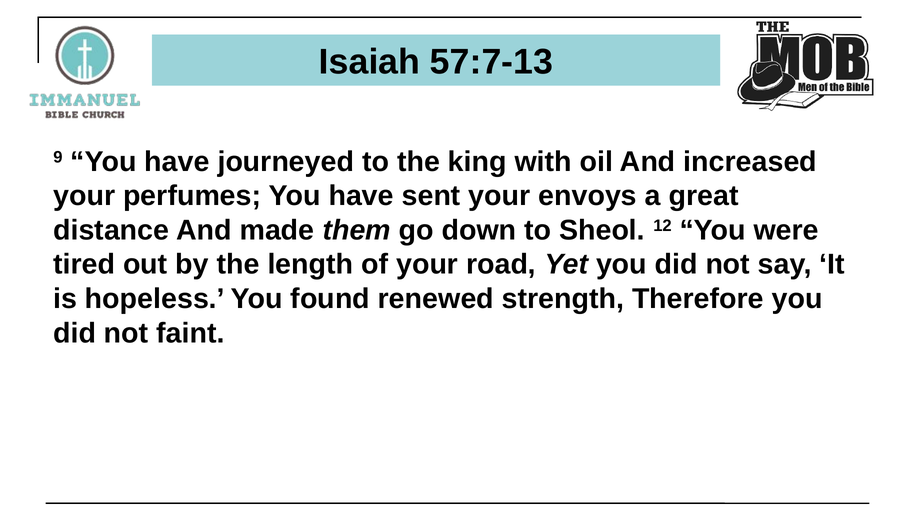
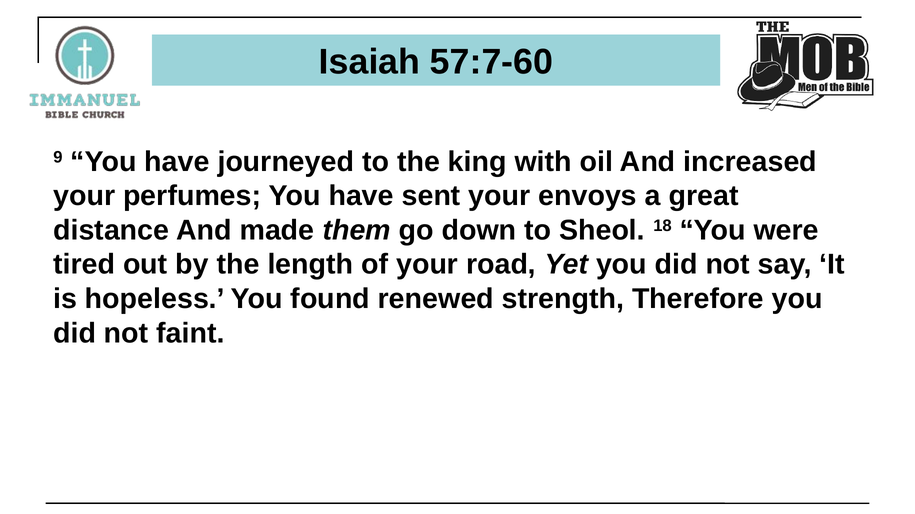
57:7-13: 57:7-13 -> 57:7-60
12: 12 -> 18
